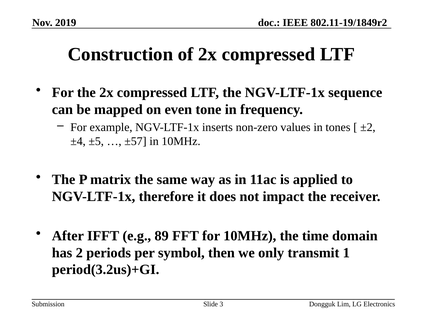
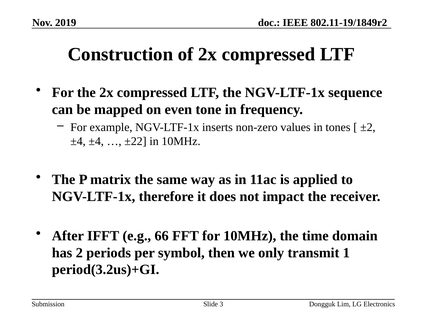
±4 ±5: ±5 -> ±4
±57: ±57 -> ±22
89: 89 -> 66
